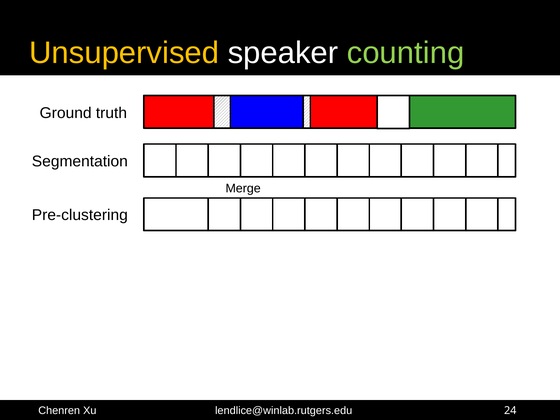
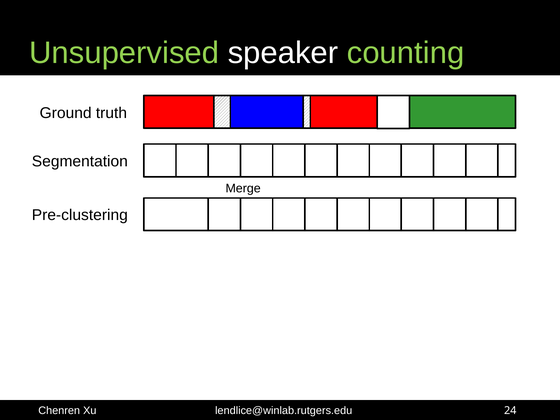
Unsupervised colour: yellow -> light green
